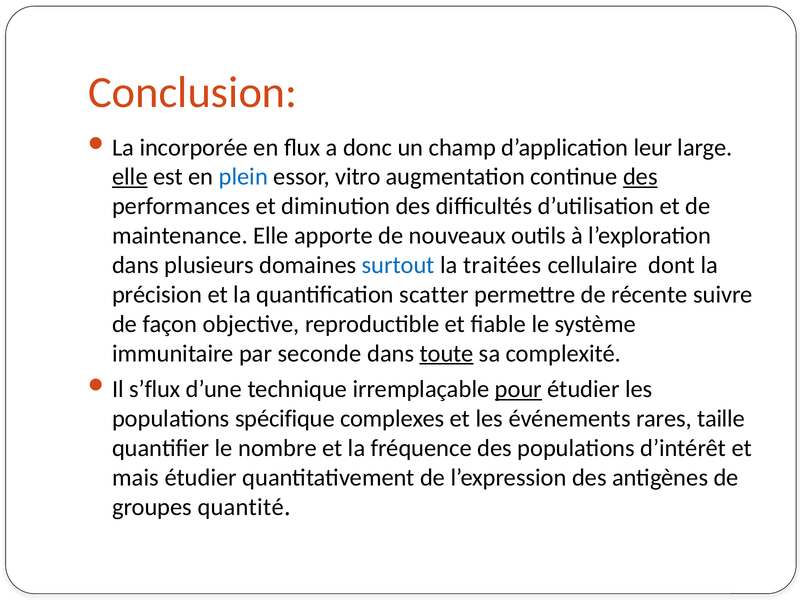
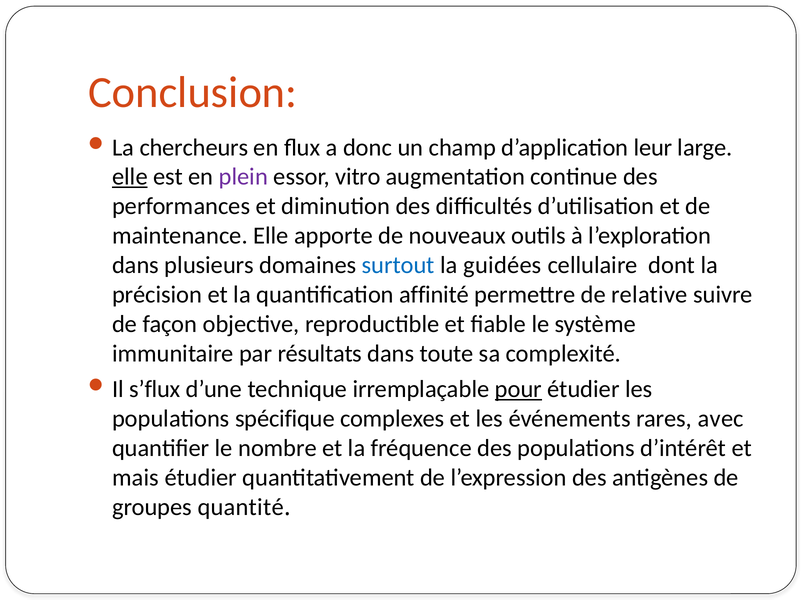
incorporée: incorporée -> chercheurs
plein colour: blue -> purple
des at (640, 177) underline: present -> none
traitées: traitées -> guidées
scatter: scatter -> affinité
récente: récente -> relative
seconde: seconde -> résultats
toute underline: present -> none
taille: taille -> avec
